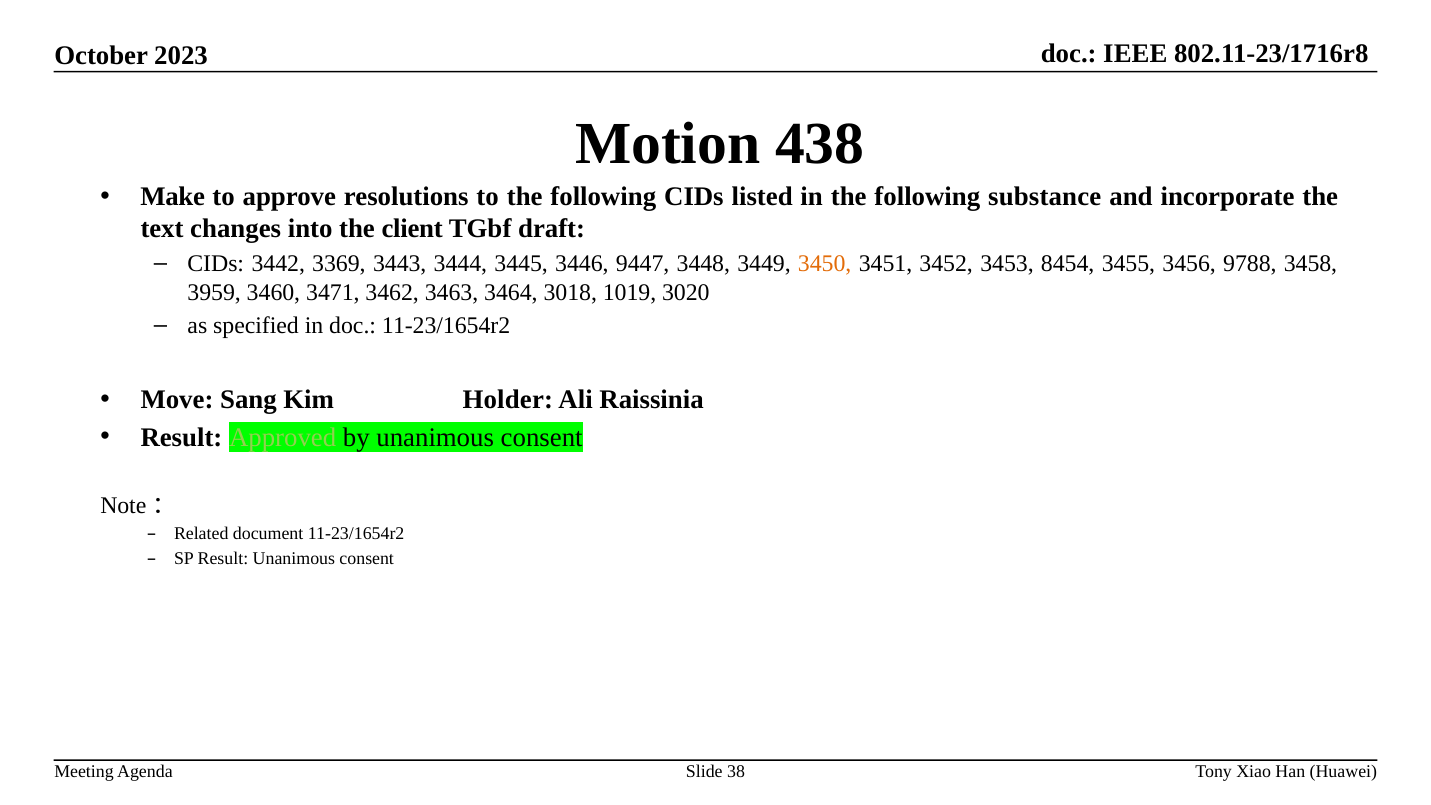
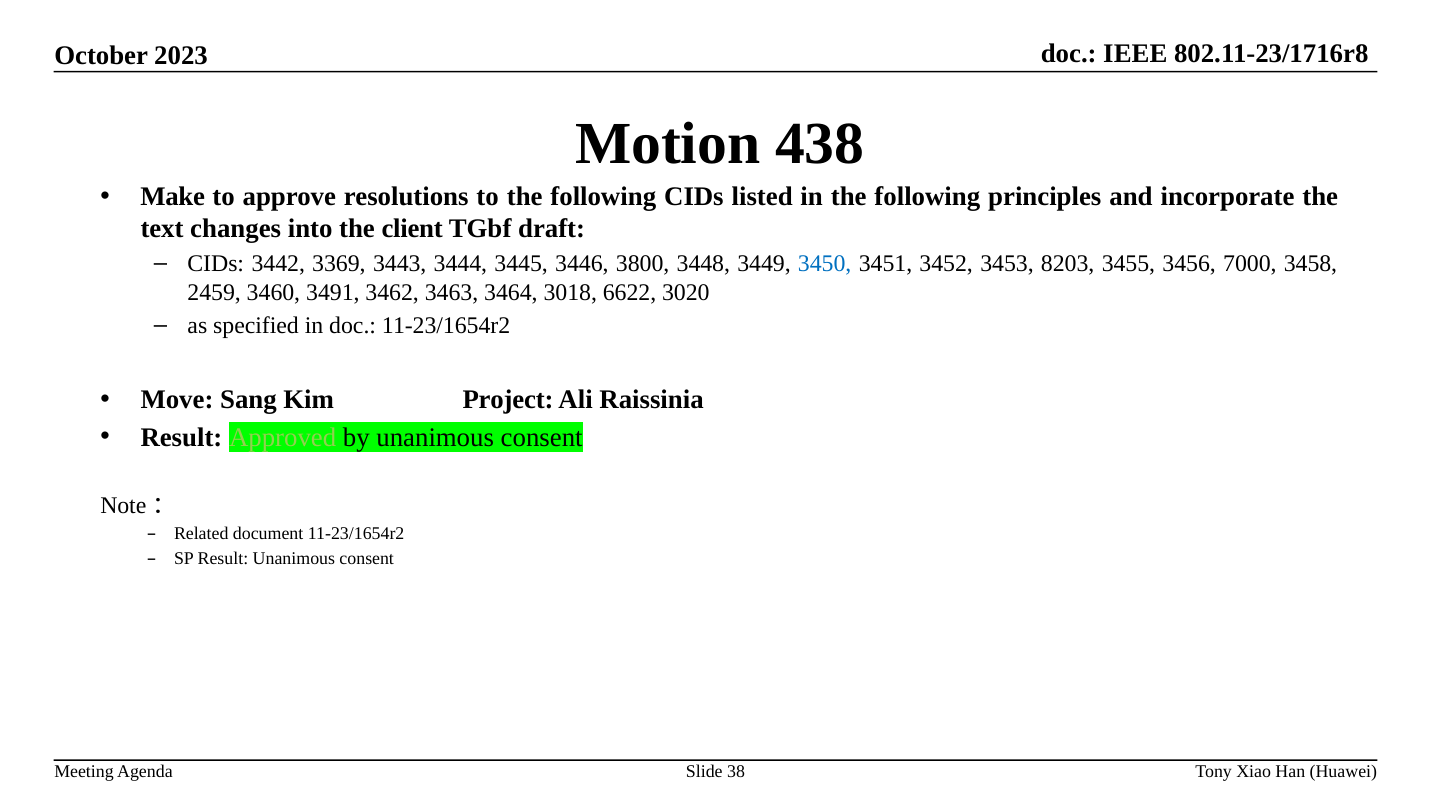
substance: substance -> principles
9447: 9447 -> 3800
3450 colour: orange -> blue
8454: 8454 -> 8203
9788: 9788 -> 7000
3959: 3959 -> 2459
3471: 3471 -> 3491
1019: 1019 -> 6622
Holder: Holder -> Project
